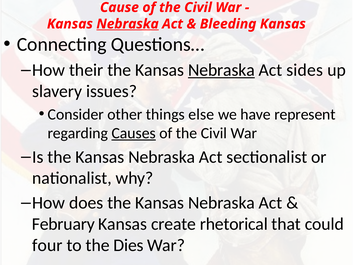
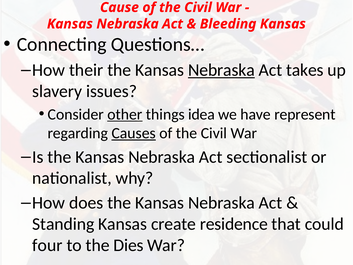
Nebraska at (128, 24) underline: present -> none
sides: sides -> takes
other underline: none -> present
else: else -> idea
February: February -> Standing
rhetorical: rhetorical -> residence
